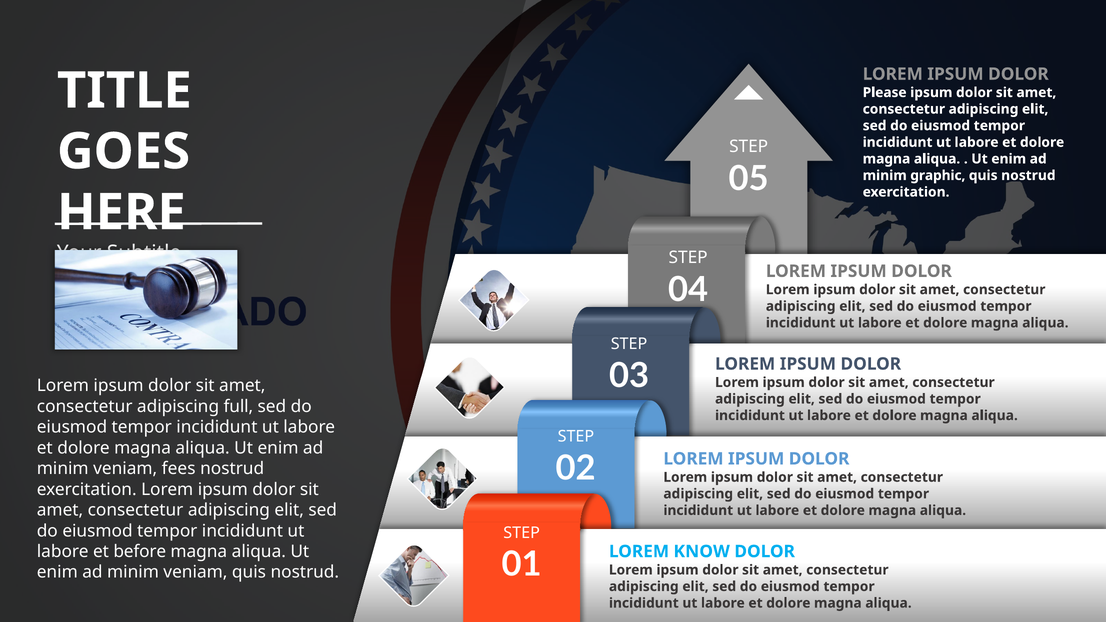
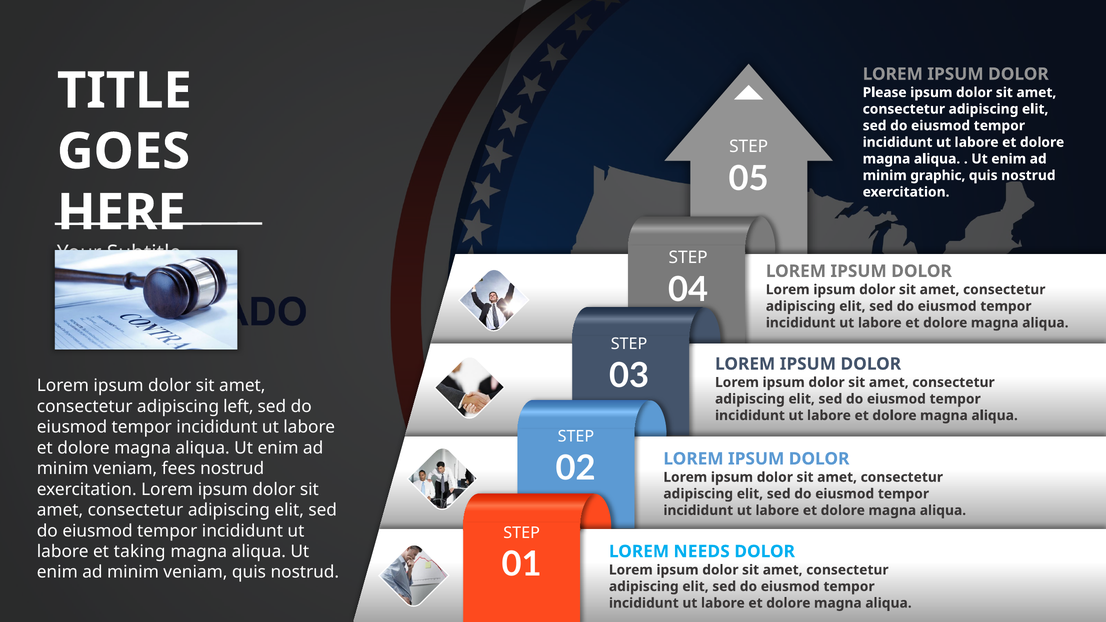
full: full -> left
before: before -> taking
KNOW: KNOW -> NEEDS
